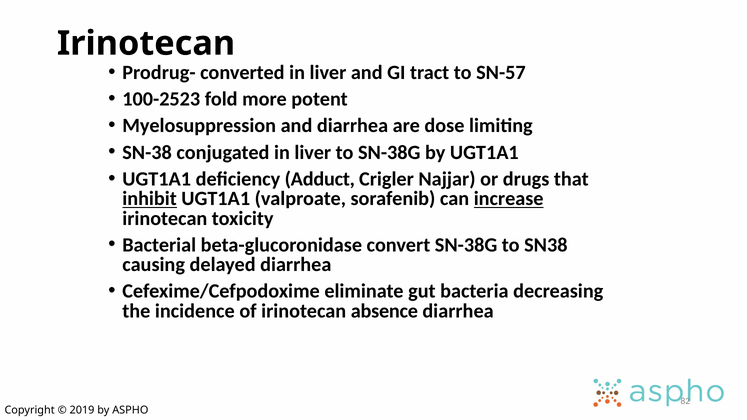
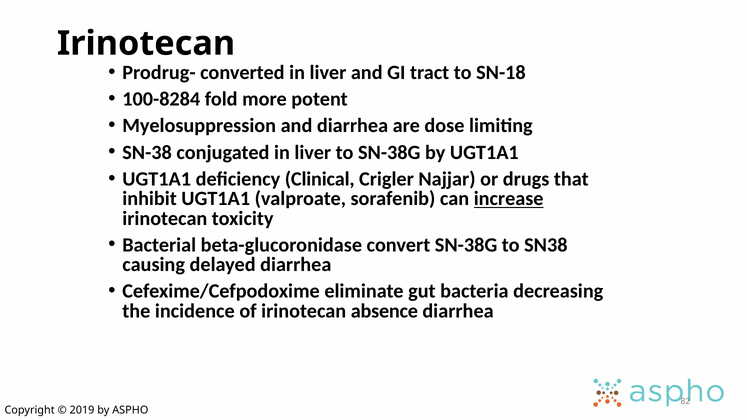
SN-57: SN-57 -> SN-18
100-2523: 100-2523 -> 100-8284
Adduct: Adduct -> Clinical
inhibit underline: present -> none
